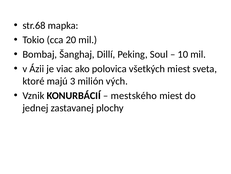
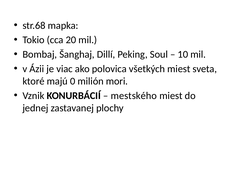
3: 3 -> 0
vých: vých -> mori
